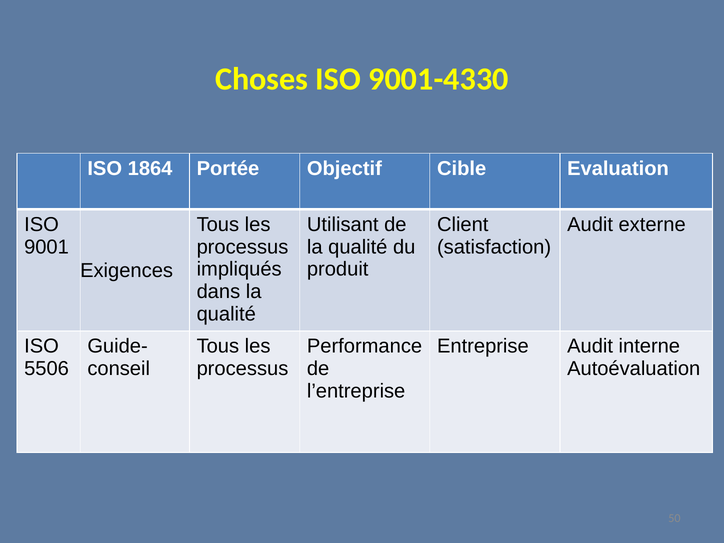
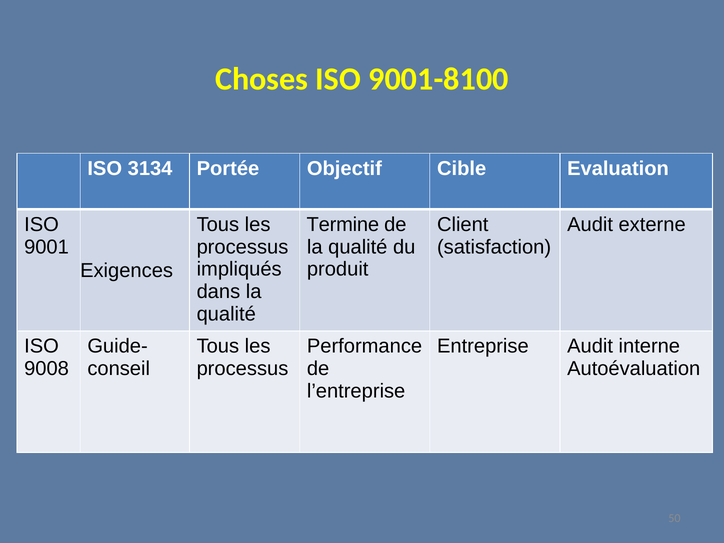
9001-4330: 9001-4330 -> 9001-8100
1864: 1864 -> 3134
Utilisant: Utilisant -> Termine
5506: 5506 -> 9008
